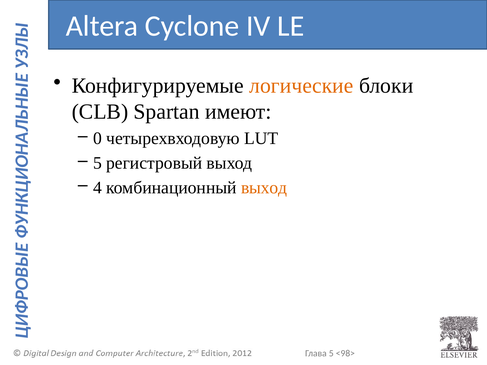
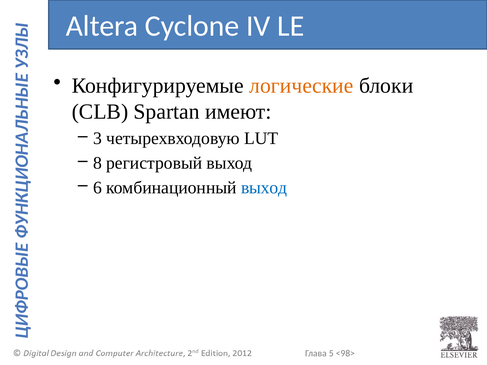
0: 0 -> 3
5 at (97, 163): 5 -> 8
4: 4 -> 6
выход at (264, 188) colour: orange -> blue
